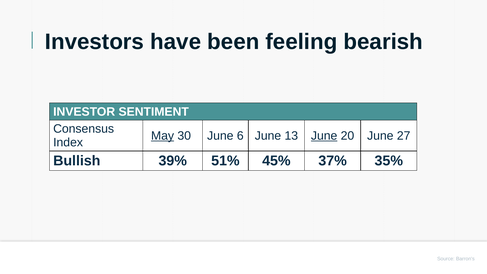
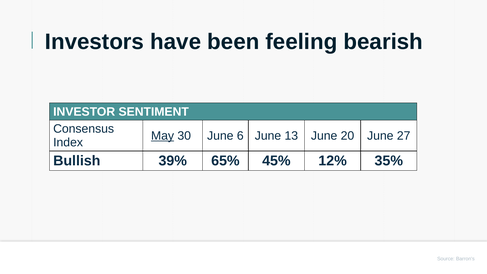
June at (324, 136) underline: present -> none
51%: 51% -> 65%
37%: 37% -> 12%
